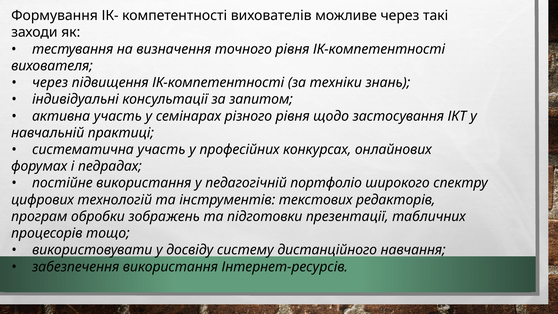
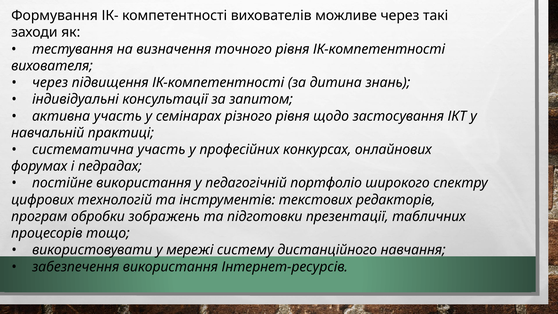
техніки: техніки -> дитина
досвіду: досвіду -> мережі
